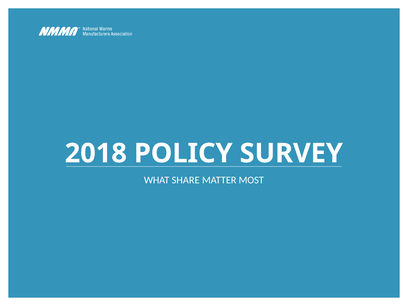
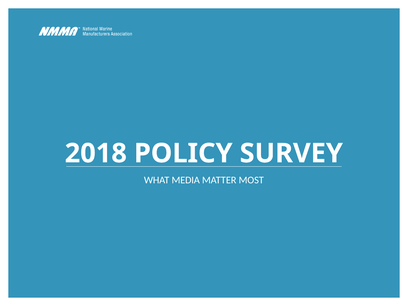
SHARE: SHARE -> MEDIA
